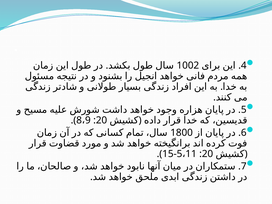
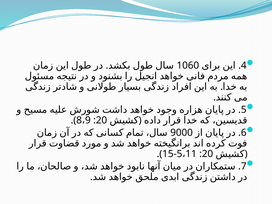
1002: 1002 -> 1060
1800: 1800 -> 9000
